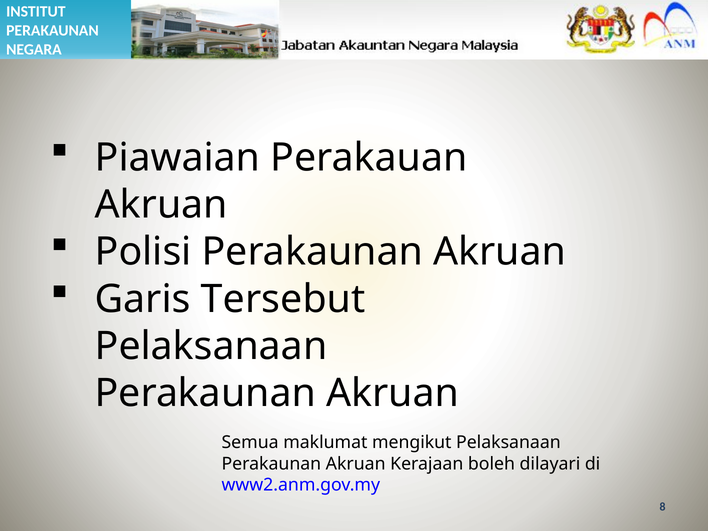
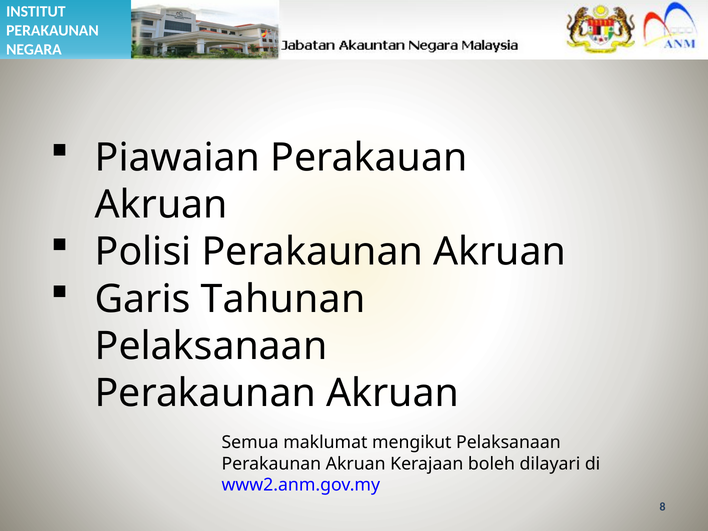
Tersebut: Tersebut -> Tahunan
